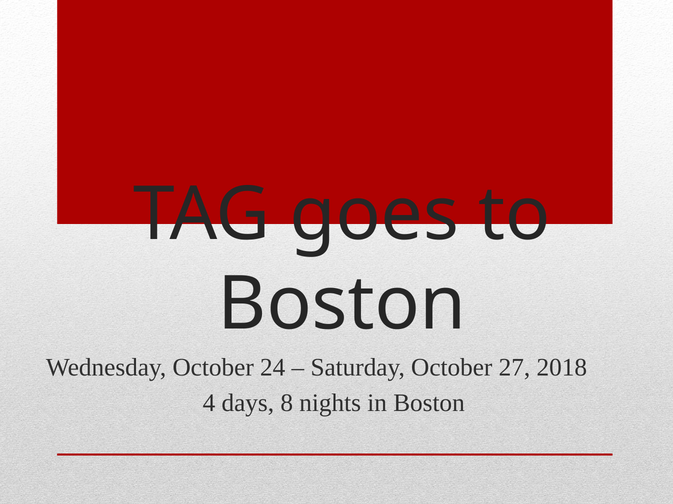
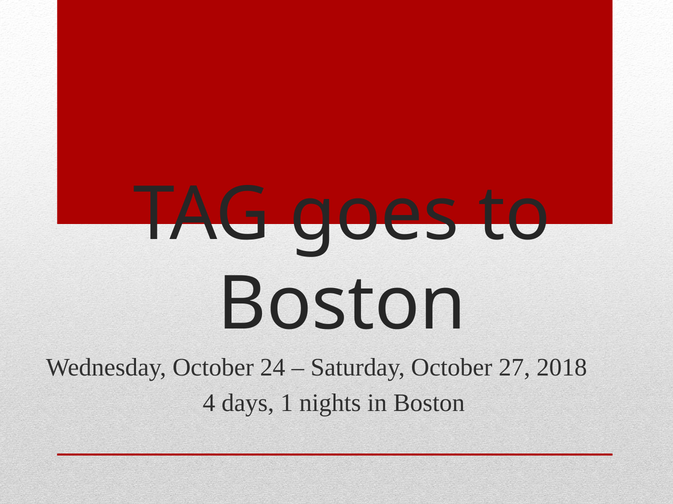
8: 8 -> 1
